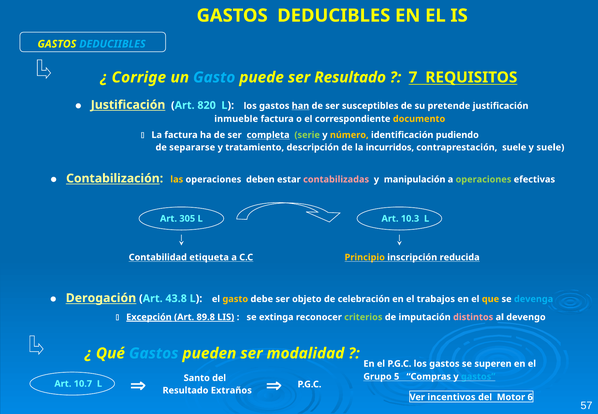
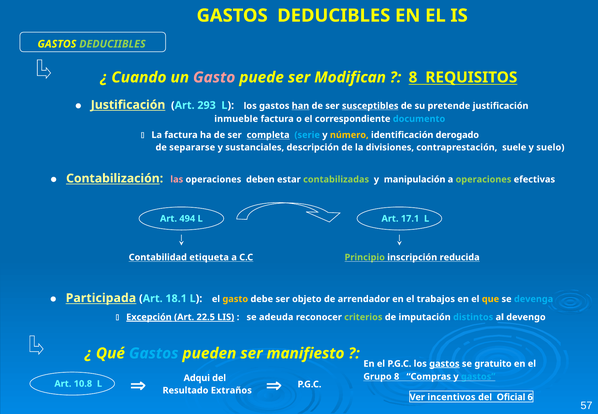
DEDUCIIBLES colour: light blue -> light green
Corrige: Corrige -> Cuando
Gasto at (214, 77) colour: light blue -> pink
ser Resultado: Resultado -> Modifican
7 at (413, 77): 7 -> 8
820: 820 -> 293
susceptibles underline: none -> present
documento colour: yellow -> light blue
serie colour: light green -> light blue
pudiendo: pudiendo -> derogado
tratamiento: tratamiento -> sustanciales
incurridos: incurridos -> divisiones
y suele: suele -> suelo
las colour: yellow -> pink
contabilizadas colour: pink -> light green
305: 305 -> 494
10.3: 10.3 -> 17.1
Principio colour: yellow -> light green
Derogación: Derogación -> Participada
43.8: 43.8 -> 18.1
celebración: celebración -> arrendador
89.8: 89.8 -> 22.5
extinga: extinga -> adeuda
distintos colour: pink -> light blue
modalidad: modalidad -> manifiesto
gastos at (444, 364) underline: none -> present
superen: superen -> gratuito
Grupo 5: 5 -> 8
Santo: Santo -> Adqui
10.7: 10.7 -> 10.8
Motor: Motor -> Oficial
